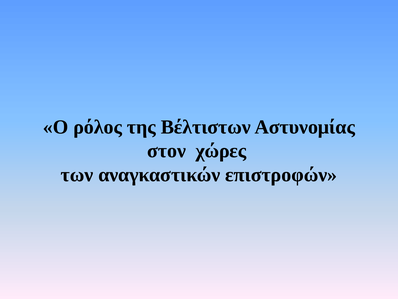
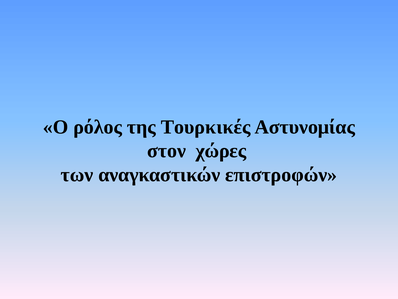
Βέλτιστων: Βέλτιστων -> Τουρκικές
